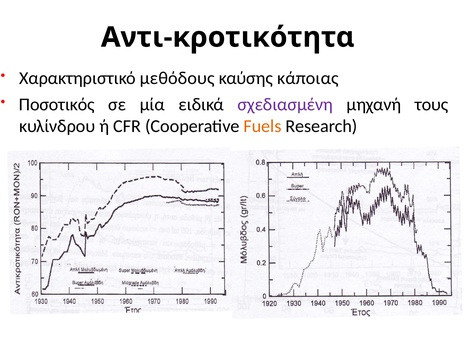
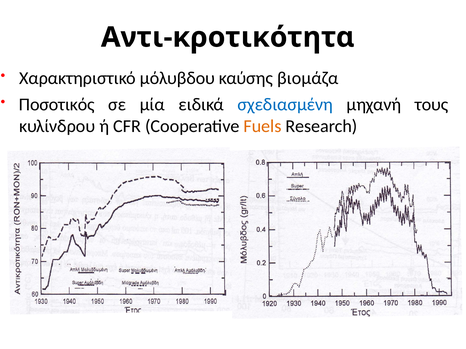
μεθόδους: μεθόδους -> μόλυβδου
κάποιας: κάποιας -> βιομάζα
σχεδιασμένη colour: purple -> blue
